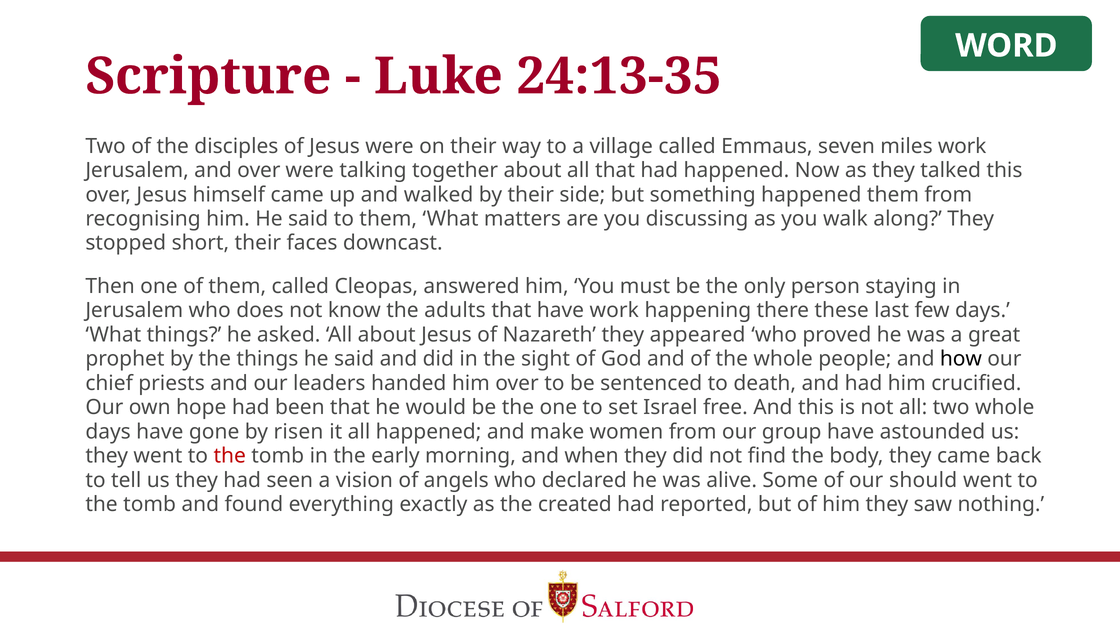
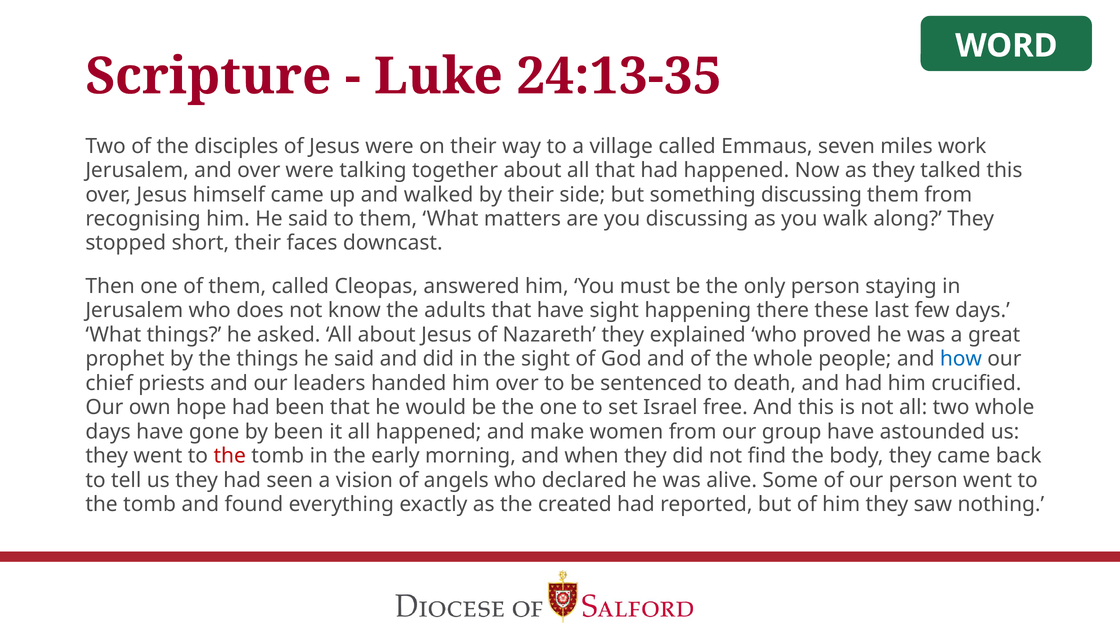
something happened: happened -> discussing
have work: work -> sight
appeared: appeared -> explained
how colour: black -> blue
by risen: risen -> been
our should: should -> person
